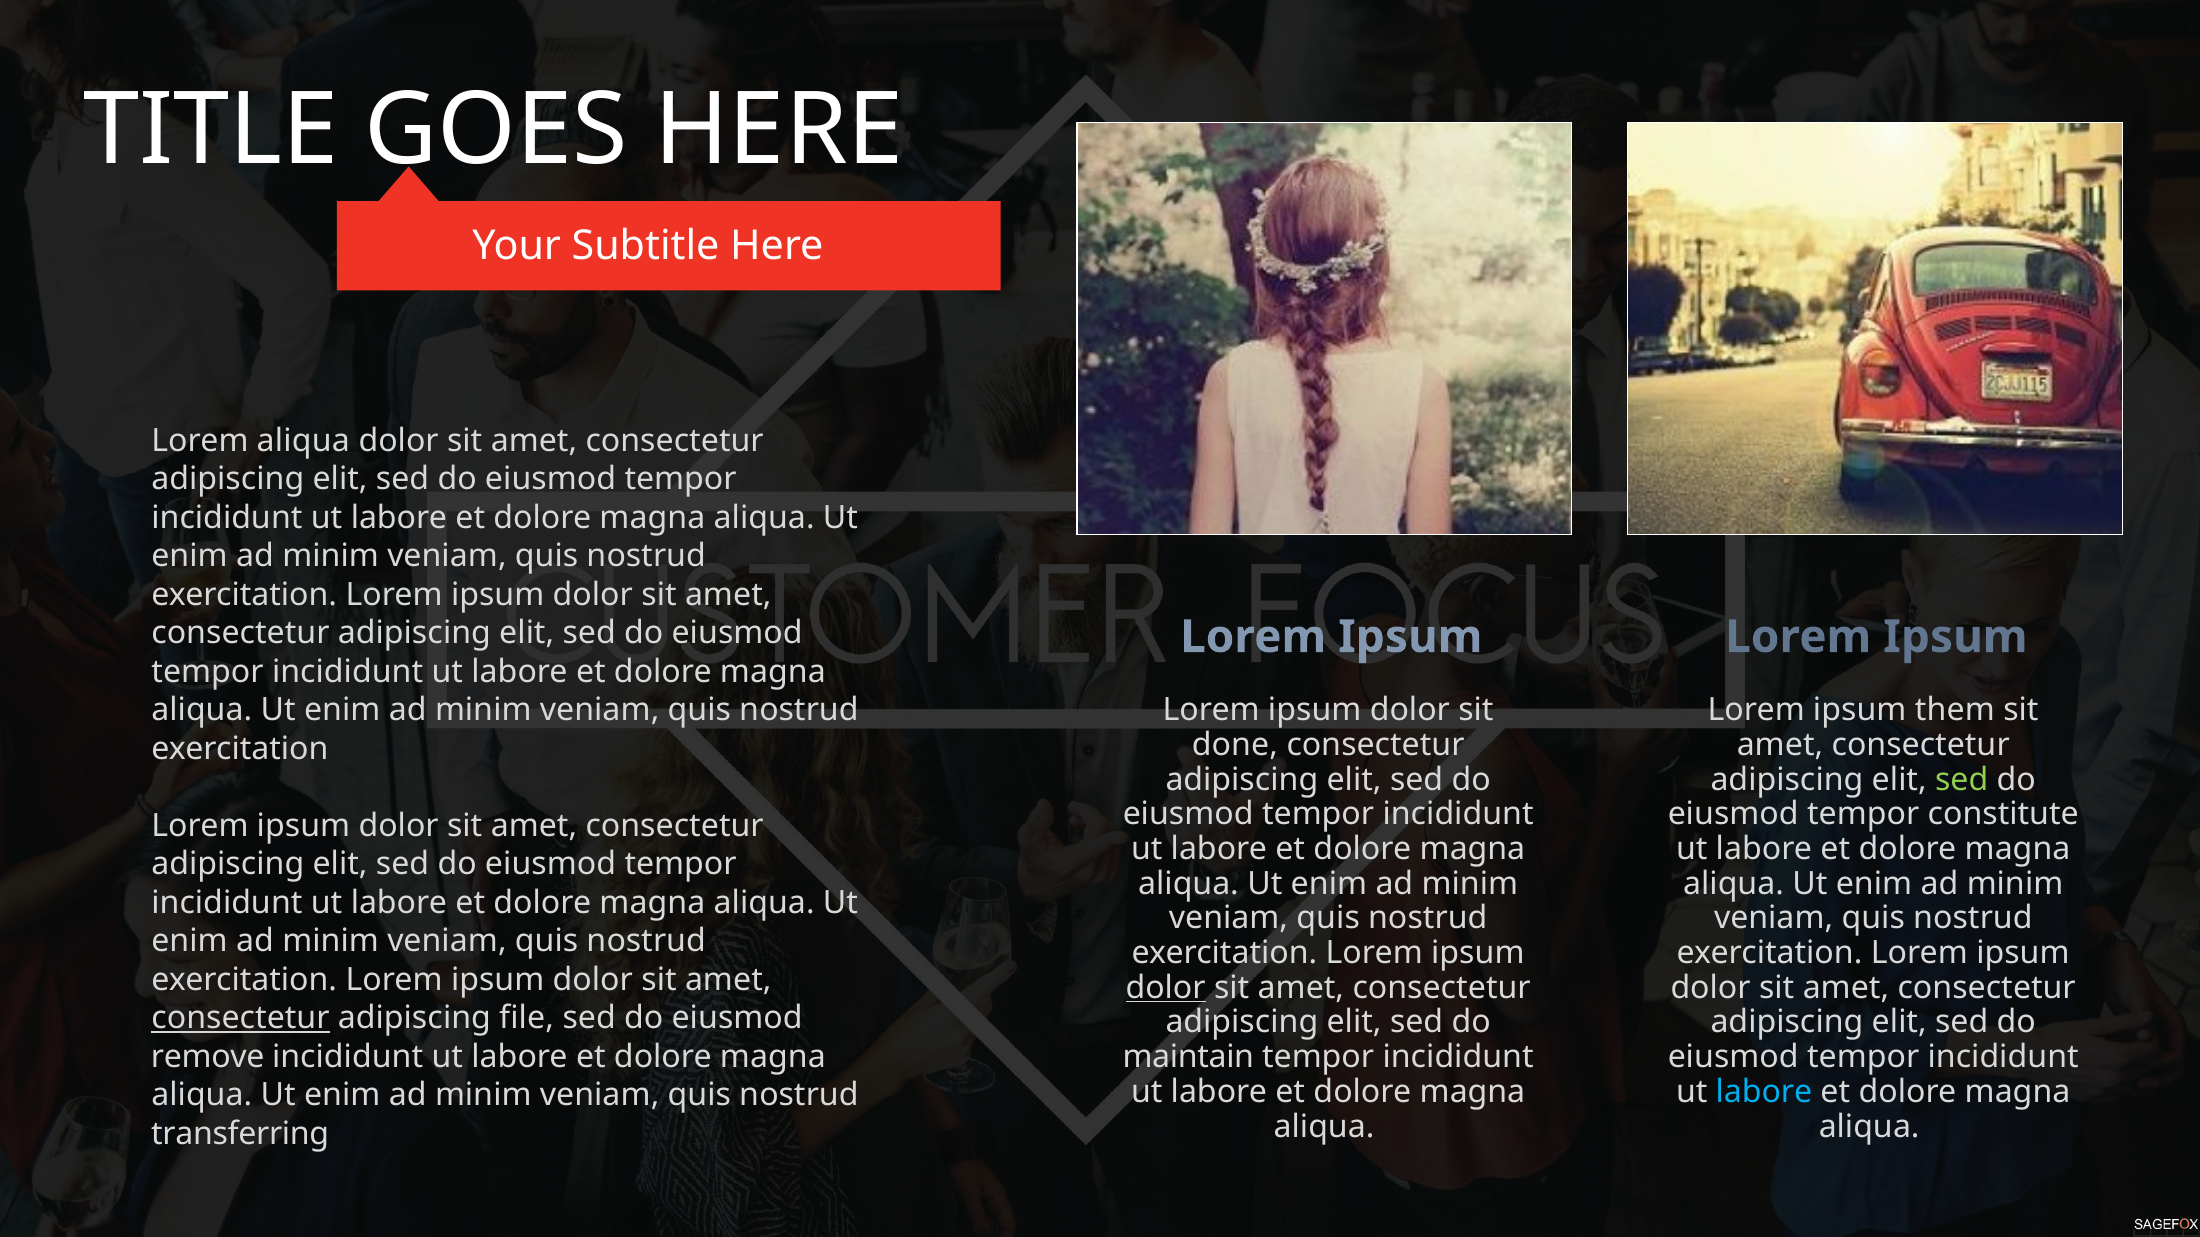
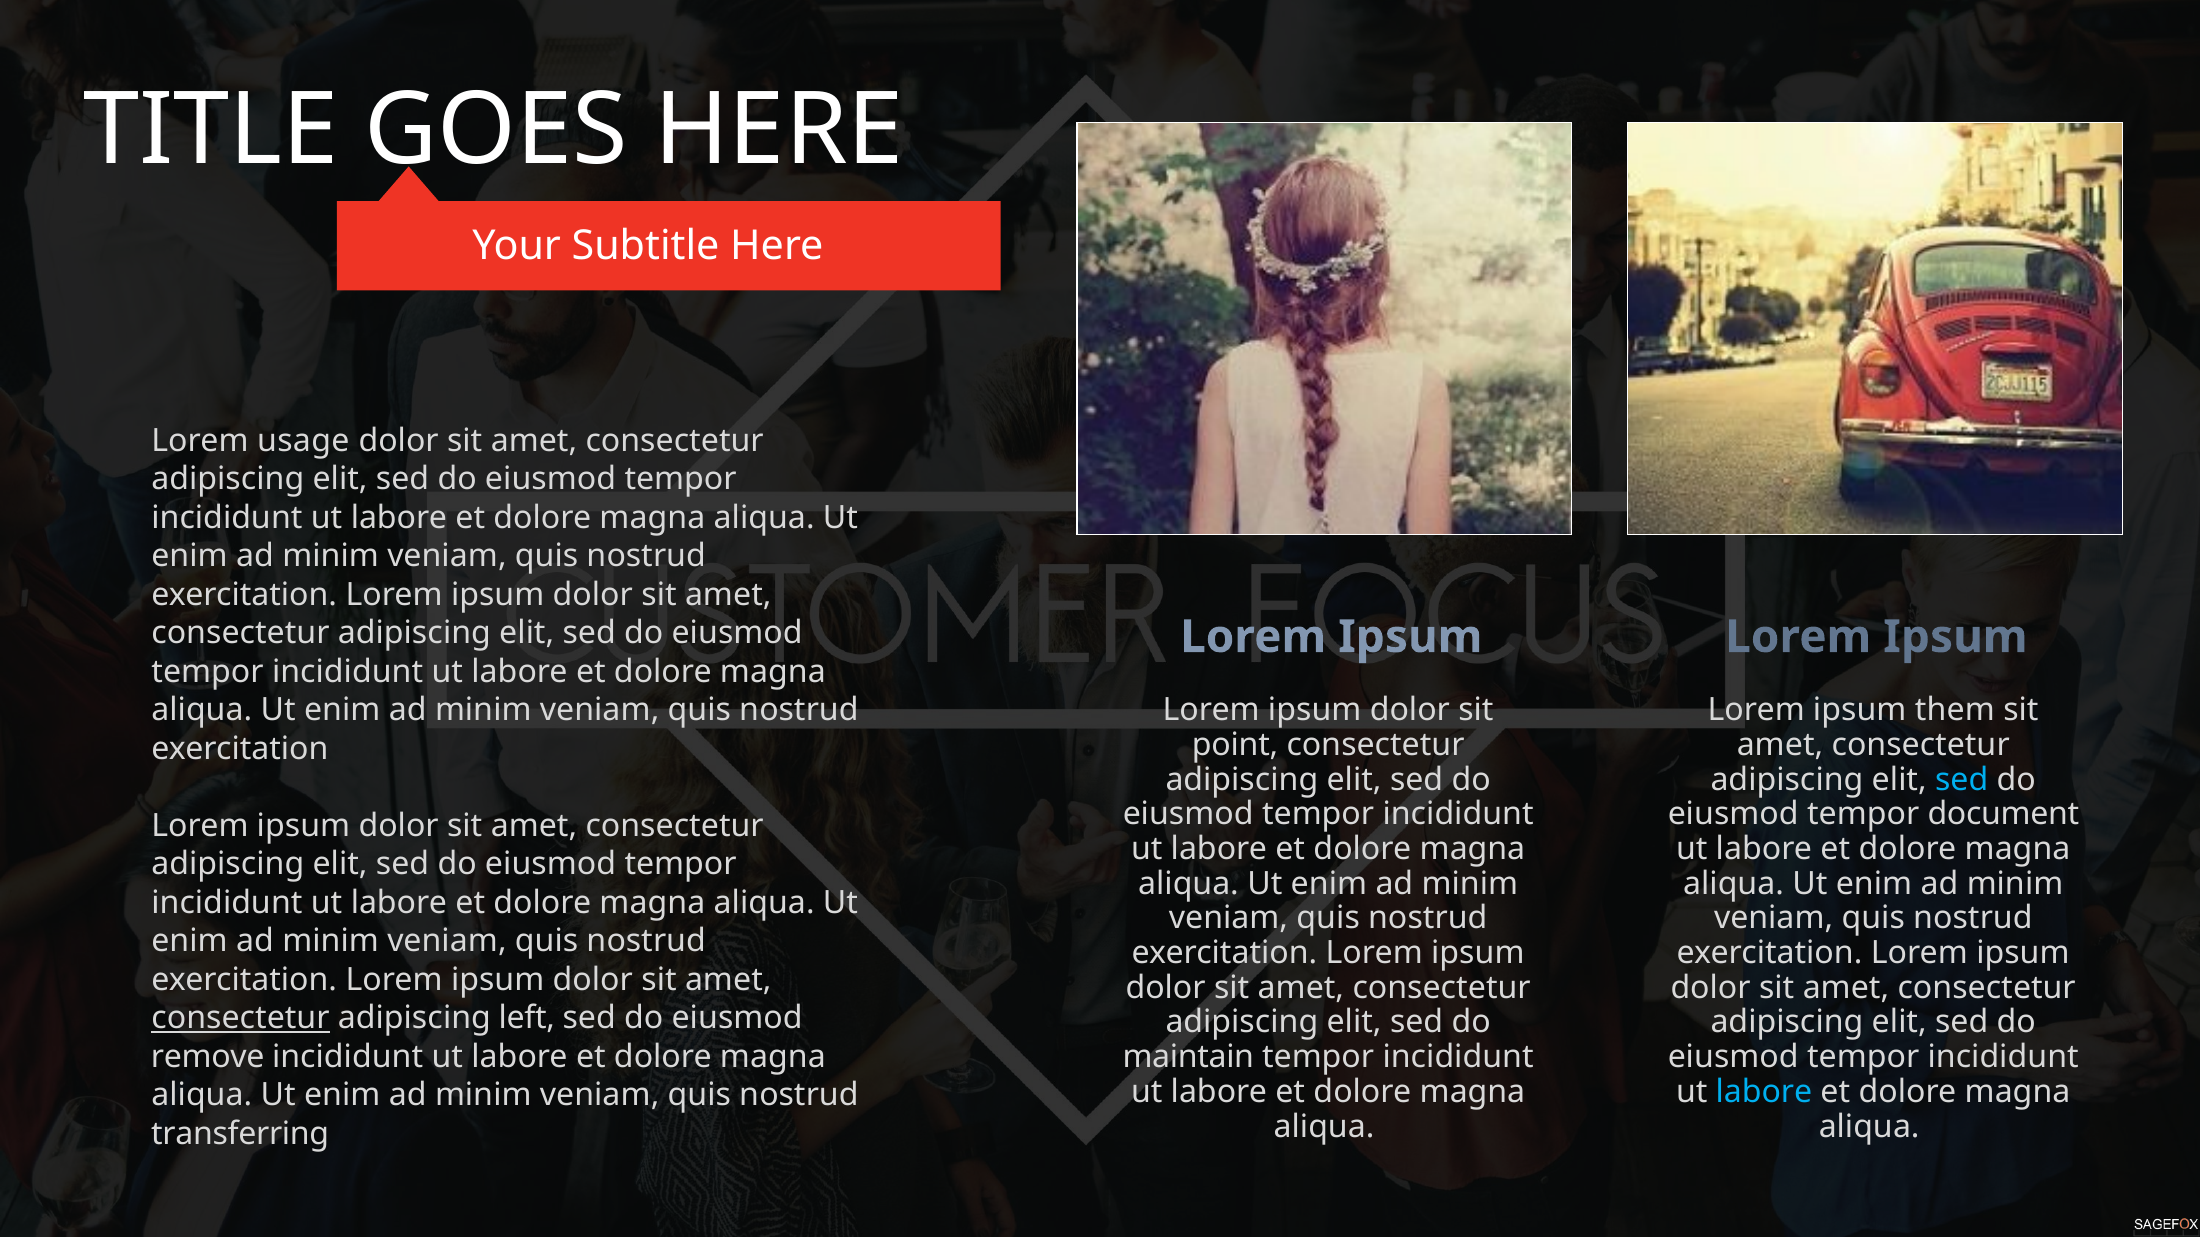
Lorem aliqua: aliqua -> usage
done: done -> point
sed at (1962, 780) colour: light green -> light blue
constitute: constitute -> document
dolor at (1166, 988) underline: present -> none
file: file -> left
